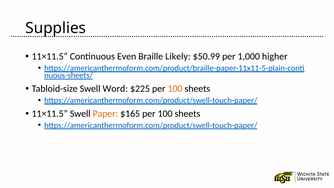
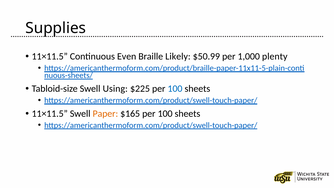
higher: higher -> plenty
Word: Word -> Using
100 at (175, 89) colour: orange -> blue
